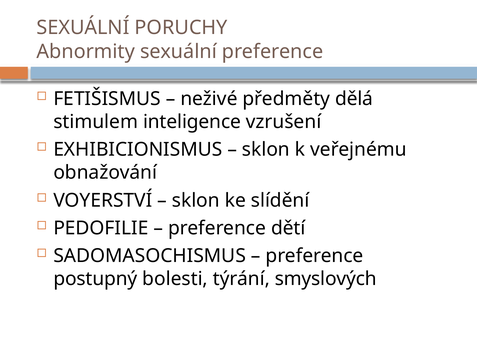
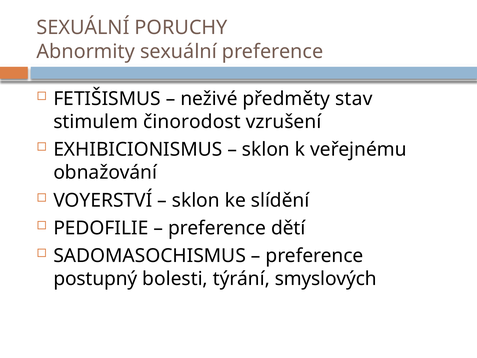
dělá: dělá -> stav
inteligence: inteligence -> činorodost
